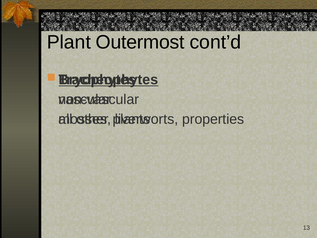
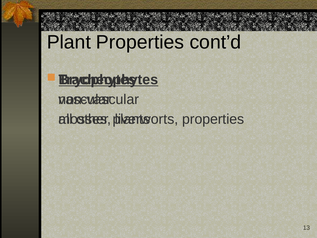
Plant Outermost: Outermost -> Properties
